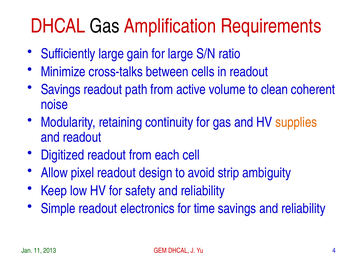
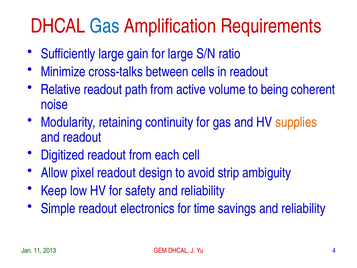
Gas at (105, 26) colour: black -> blue
Savings at (61, 89): Savings -> Relative
clean: clean -> being
